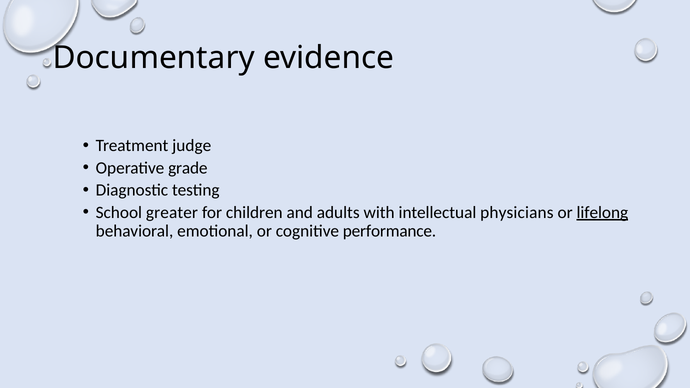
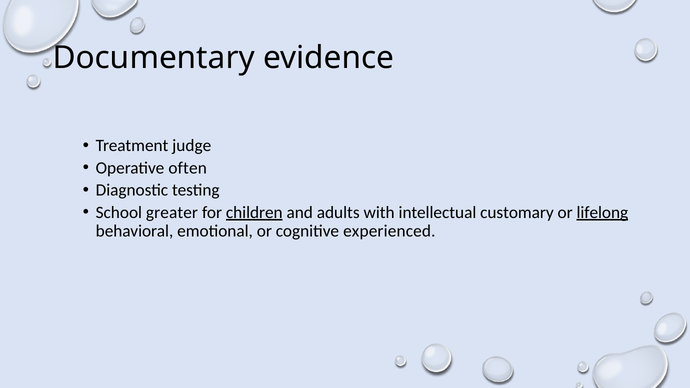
grade: grade -> often
children underline: none -> present
physicians: physicians -> customary
performance: performance -> experienced
